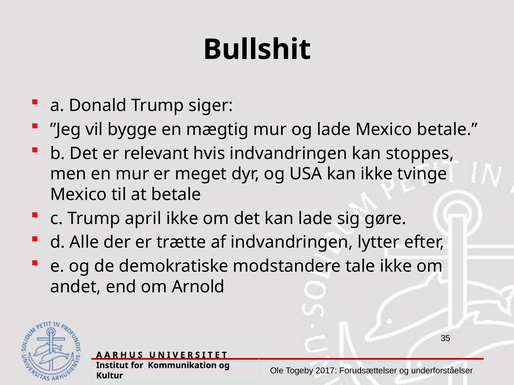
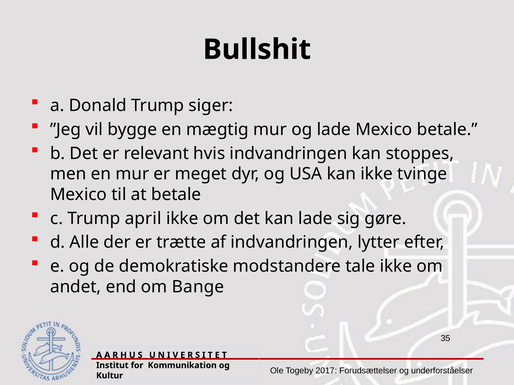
Arnold: Arnold -> Bange
